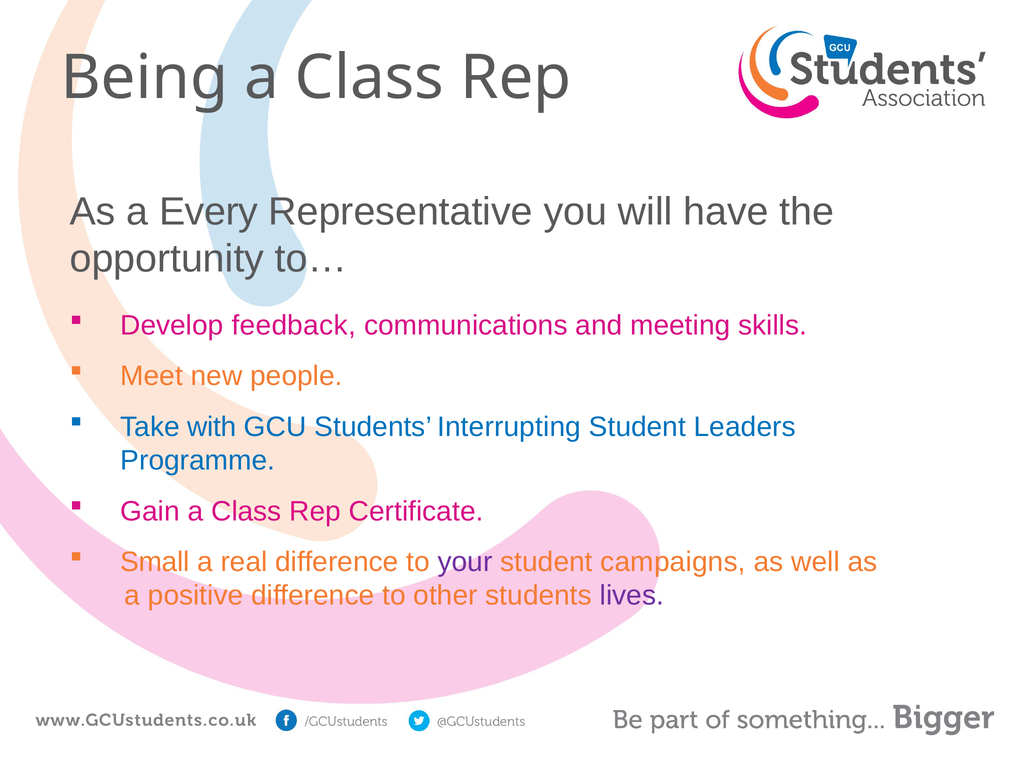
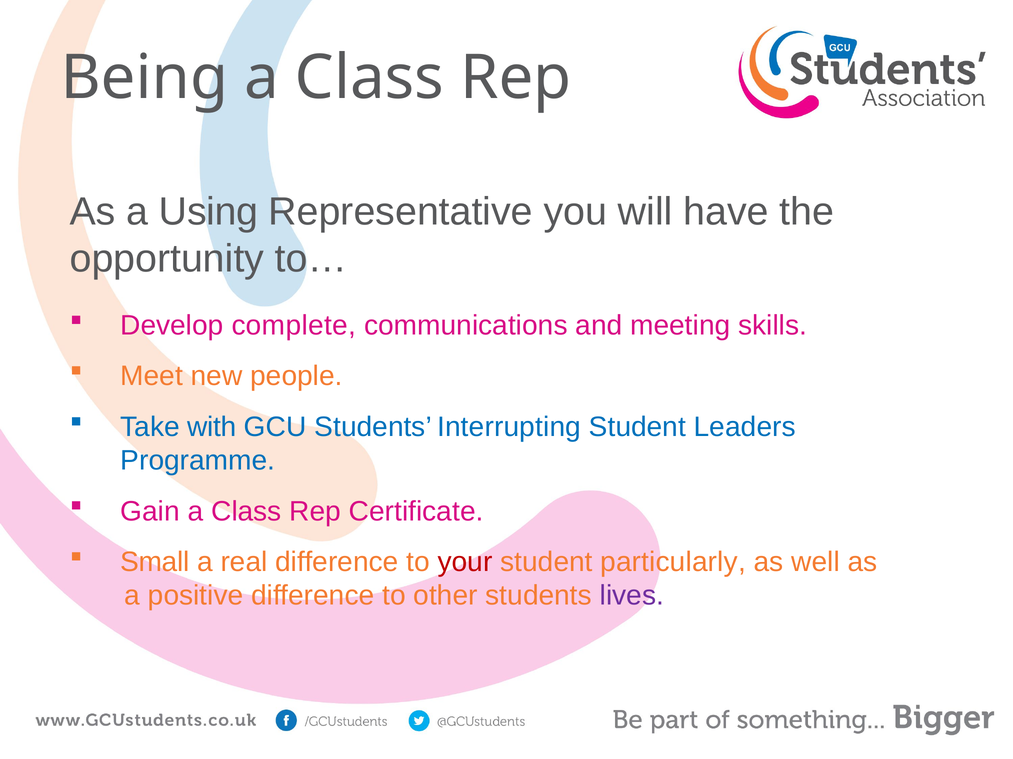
Every: Every -> Using
feedback: feedback -> complete
your colour: purple -> red
campaigns: campaigns -> particularly
